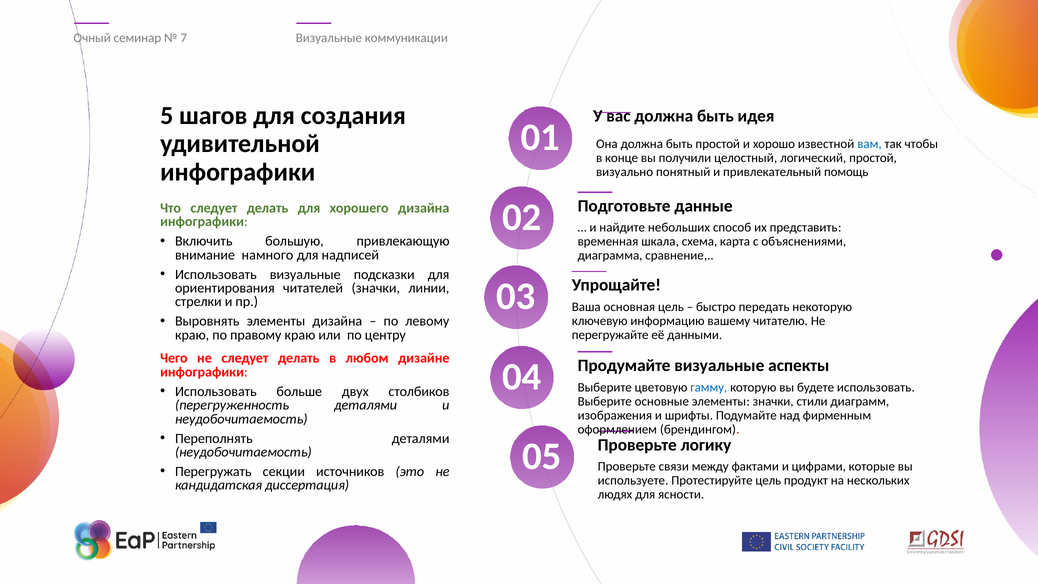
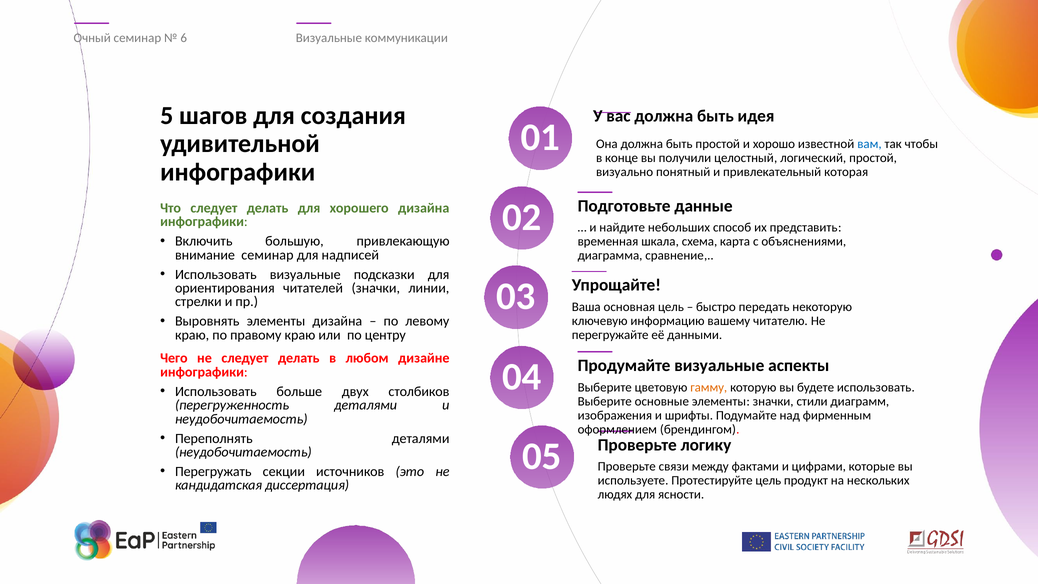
7: 7 -> 6
помощь: помощь -> которая
внимание намного: намного -> семинар
гамму colour: blue -> orange
